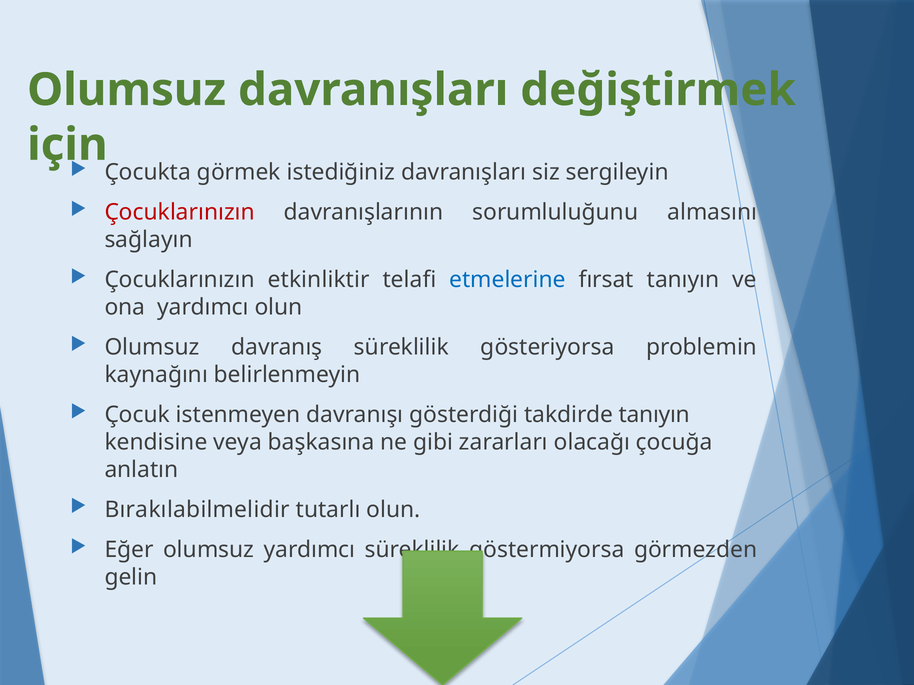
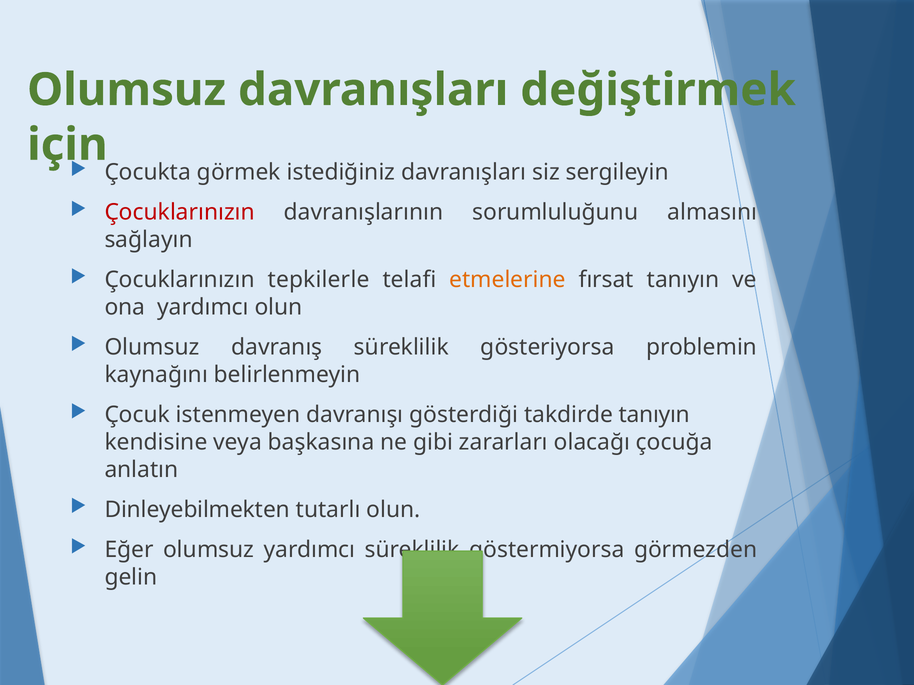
etkinliktir: etkinliktir -> tepkilerle
etmelerine colour: blue -> orange
Bırakılabilmelidir: Bırakılabilmelidir -> Dinleyebilmekten
